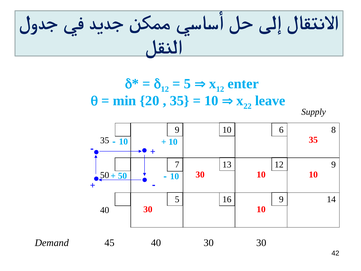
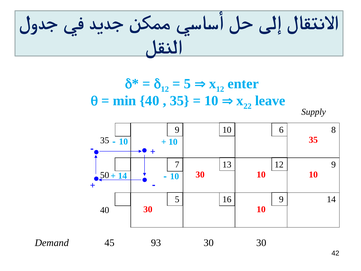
min 20: 20 -> 40
50 at (122, 176): 50 -> 14
45 40: 40 -> 93
